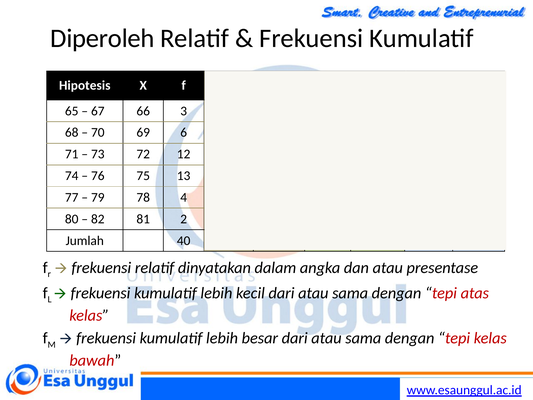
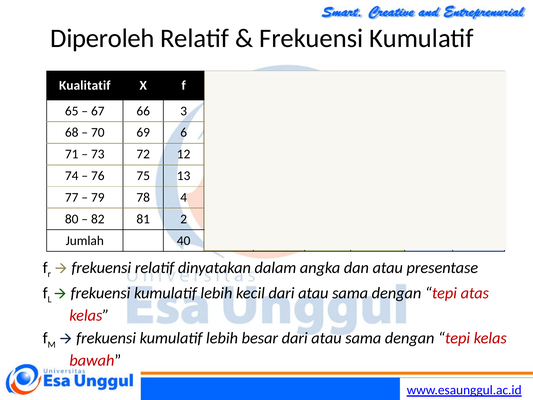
Hipotesis: Hipotesis -> Kualitatif
